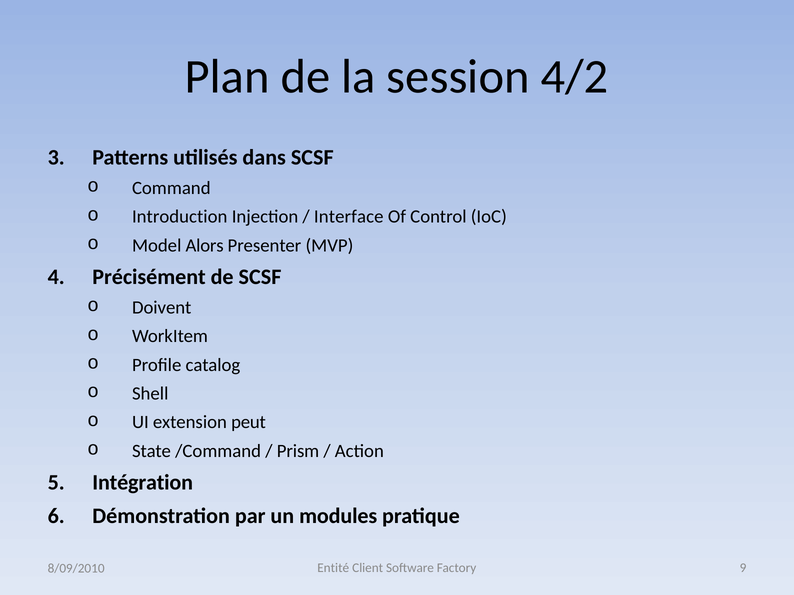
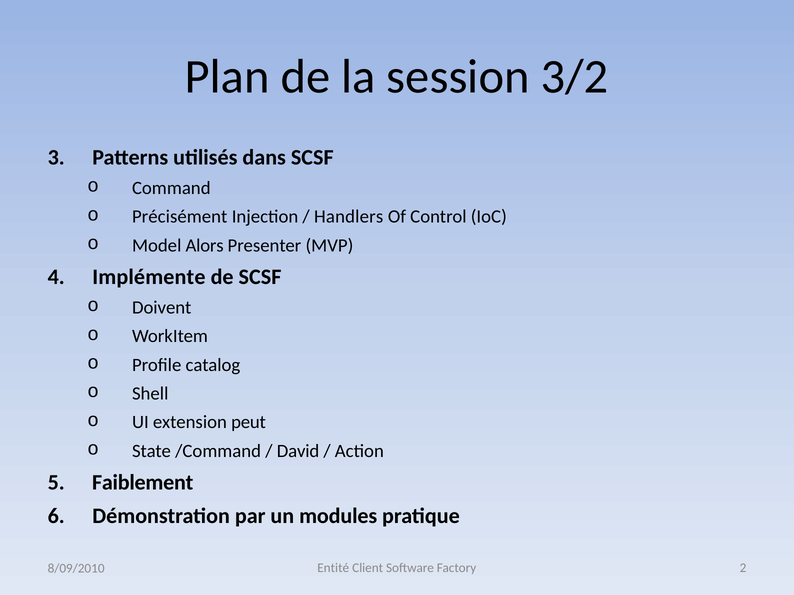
4/2: 4/2 -> 3/2
Introduction: Introduction -> Précisément
Interface: Interface -> Handlers
Précisément: Précisément -> Implémente
Prism: Prism -> David
Intégration: Intégration -> Faiblement
9: 9 -> 2
